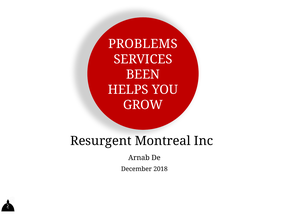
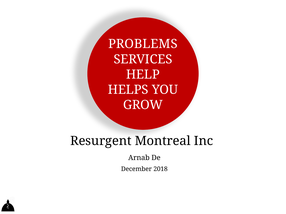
BEEN: BEEN -> HELP
